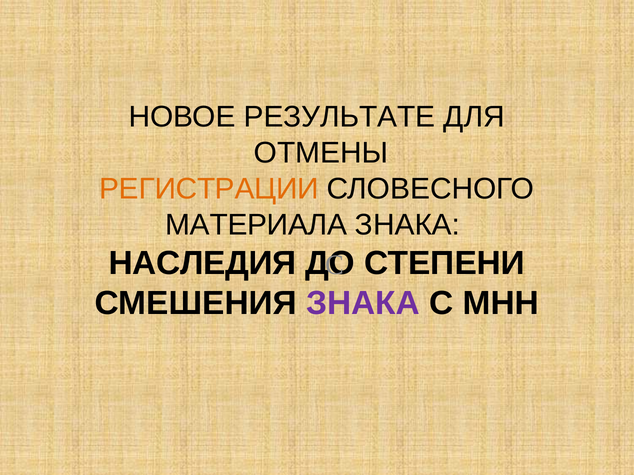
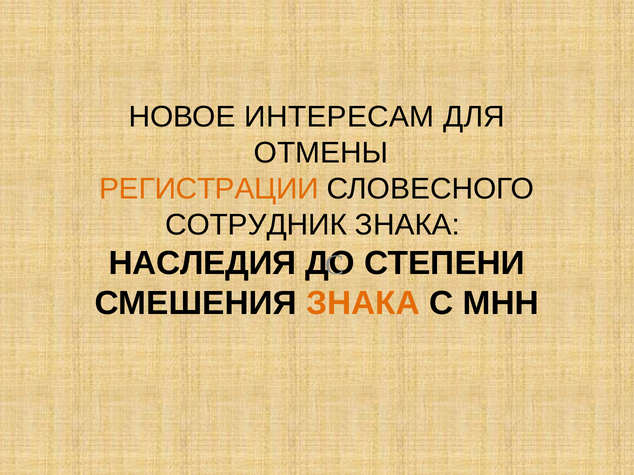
РЕЗУЛЬТАТЕ: РЕЗУЛЬТАТЕ -> ИНТЕРЕСАМ
МАТЕРИАЛА: МАТЕРИАЛА -> СОТРУДНИК
ЗНАКА at (363, 303) colour: purple -> orange
